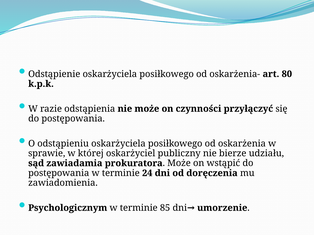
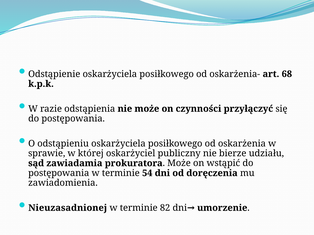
80: 80 -> 68
24: 24 -> 54
Psychologicznym: Psychologicznym -> Nieuzasadnionej
85: 85 -> 82
